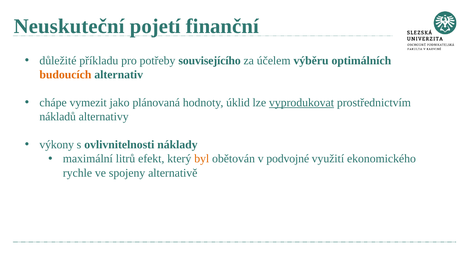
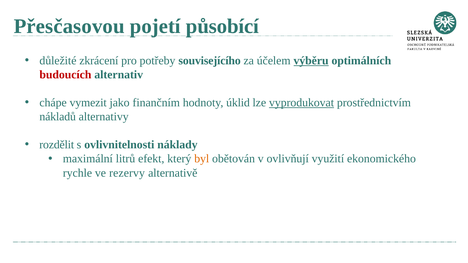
Neuskuteční: Neuskuteční -> Přesčasovou
finanční: finanční -> působící
příkladu: příkladu -> zkrácení
výběru underline: none -> present
budoucích colour: orange -> red
plánovaná: plánovaná -> finančním
výkony: výkony -> rozdělit
podvojné: podvojné -> ovlivňují
spojeny: spojeny -> rezervy
